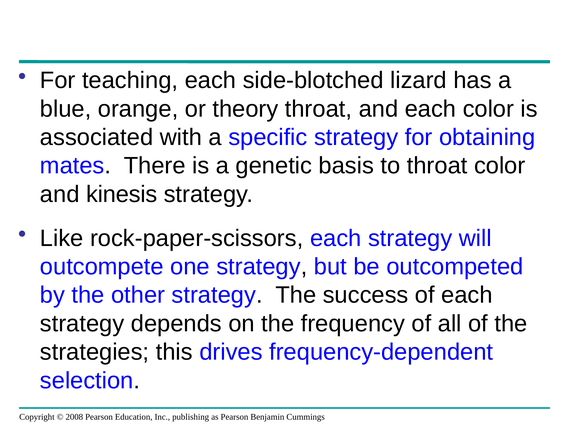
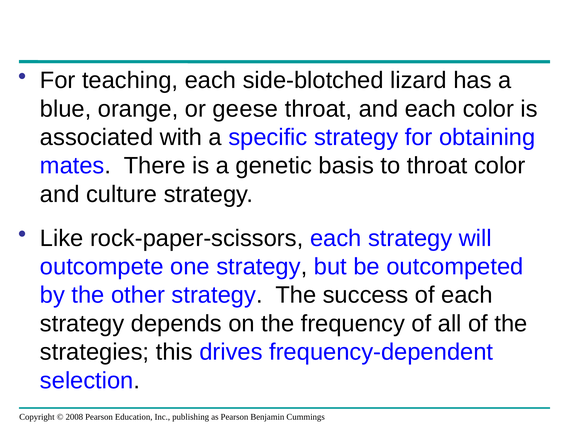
theory: theory -> geese
kinesis: kinesis -> culture
